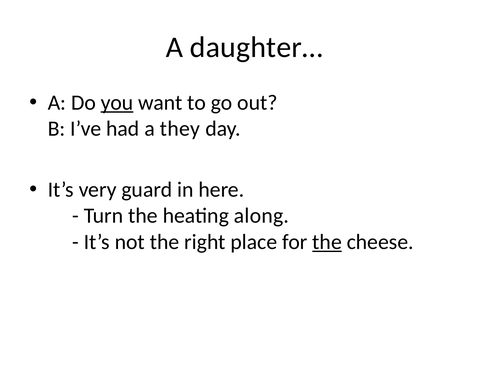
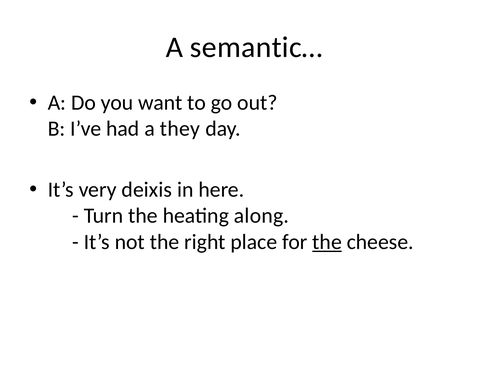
daughter…: daughter… -> semantic…
you underline: present -> none
guard: guard -> deixis
